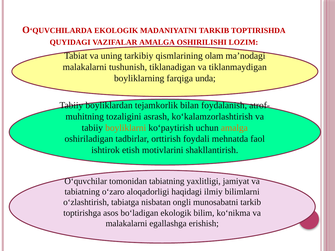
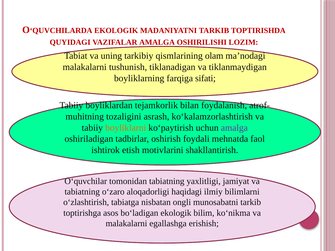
unda: unda -> sifati
amalga at (234, 128) colour: orange -> purple
orttirish: orttirish -> oshirish
